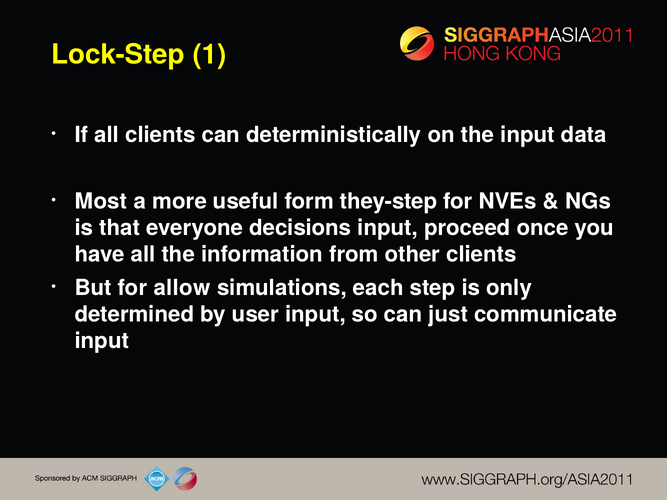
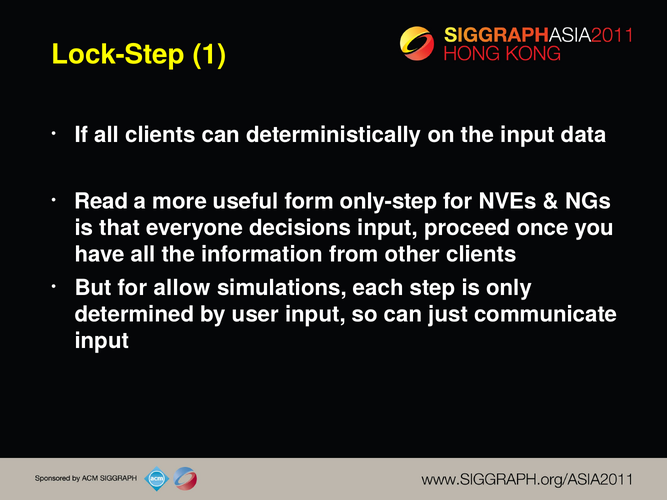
Most: Most -> Read
they-step: they-step -> only-step
